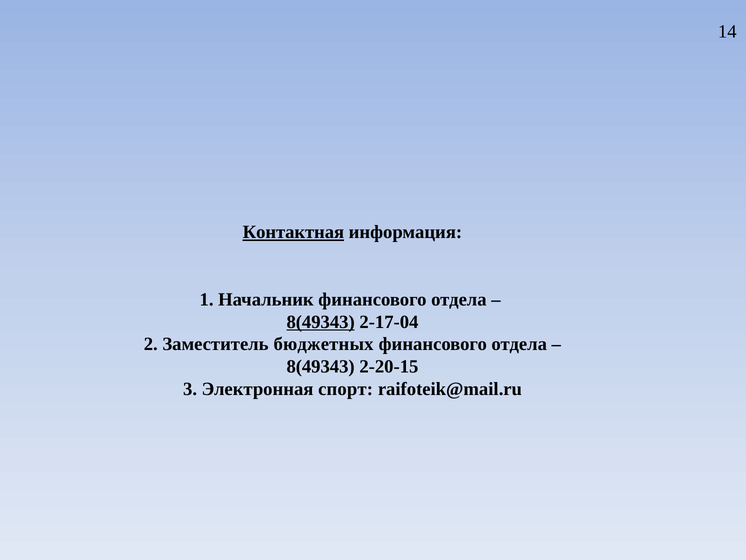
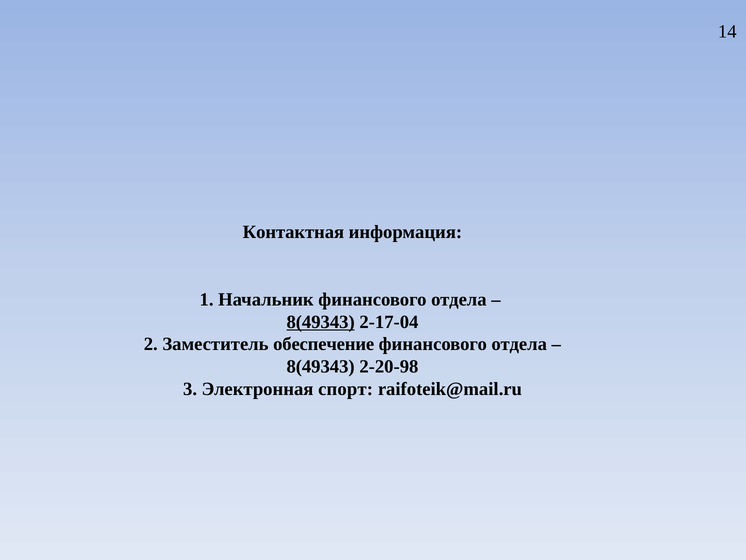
Контактная underline: present -> none
бюджетных: бюджетных -> обеспечение
2-20-15: 2-20-15 -> 2-20-98
